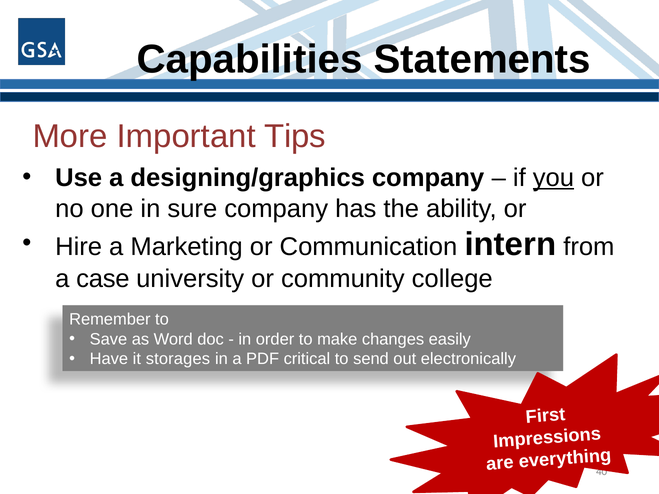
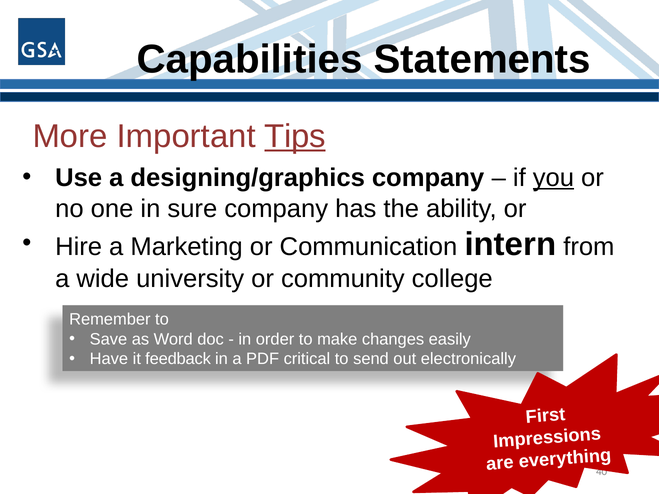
Tips underline: none -> present
case: case -> wide
storages: storages -> feedback
